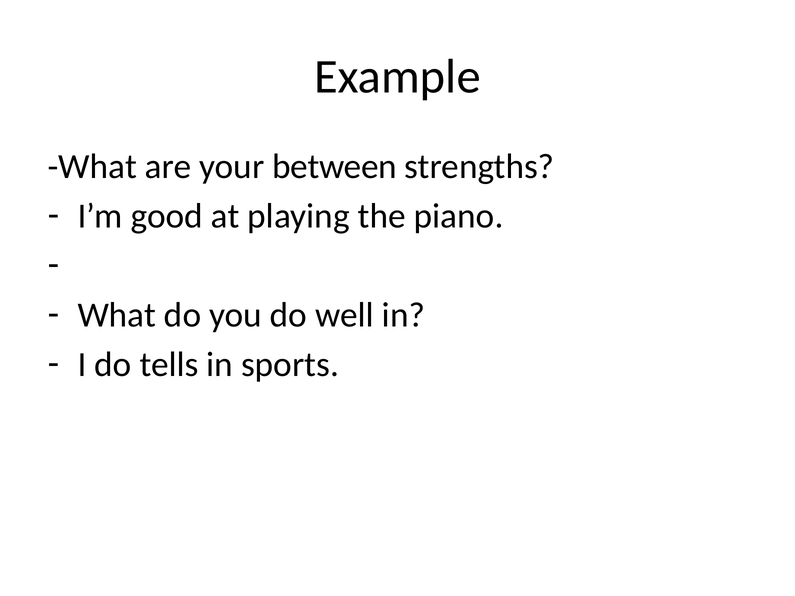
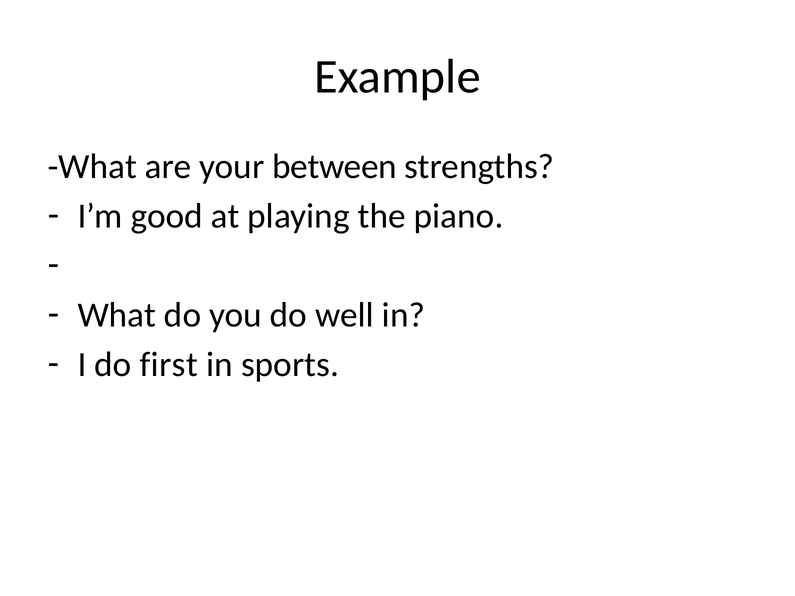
tells: tells -> first
